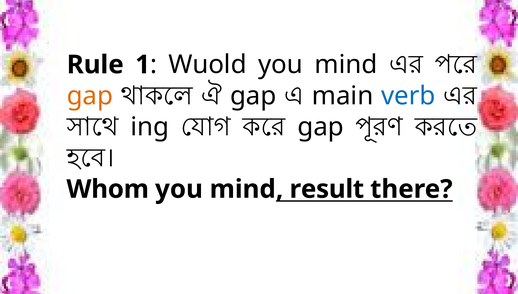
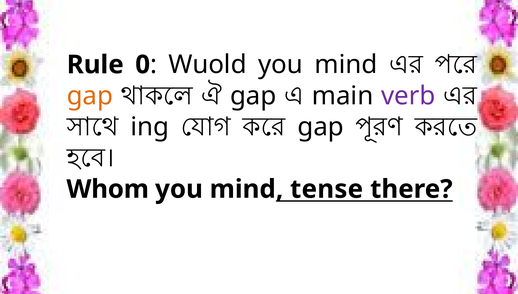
1: 1 -> 0
verb colour: blue -> purple
result: result -> tense
